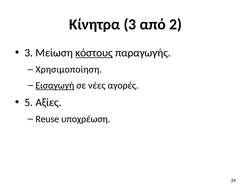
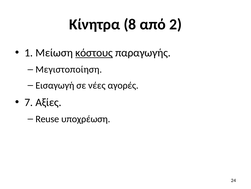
Κίνητρα 3: 3 -> 8
3 at (29, 53): 3 -> 1
Χρησιμοποίηση: Χρησιμοποίηση -> Μεγιστοποίηση
Εισαγωγή underline: present -> none
5: 5 -> 7
